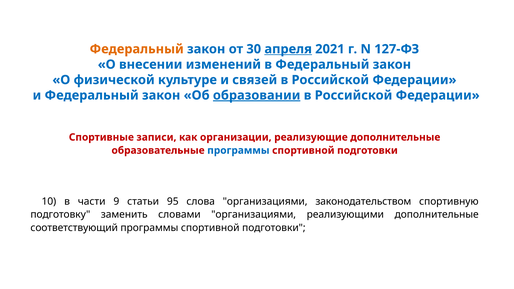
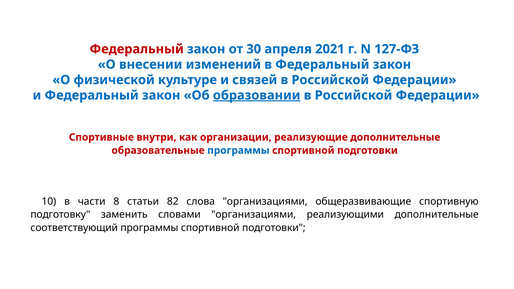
Федеральный at (137, 49) colour: orange -> red
апреля underline: present -> none
записи: записи -> внутри
9: 9 -> 8
95: 95 -> 82
законодательством: законодательством -> общеразвивающие
